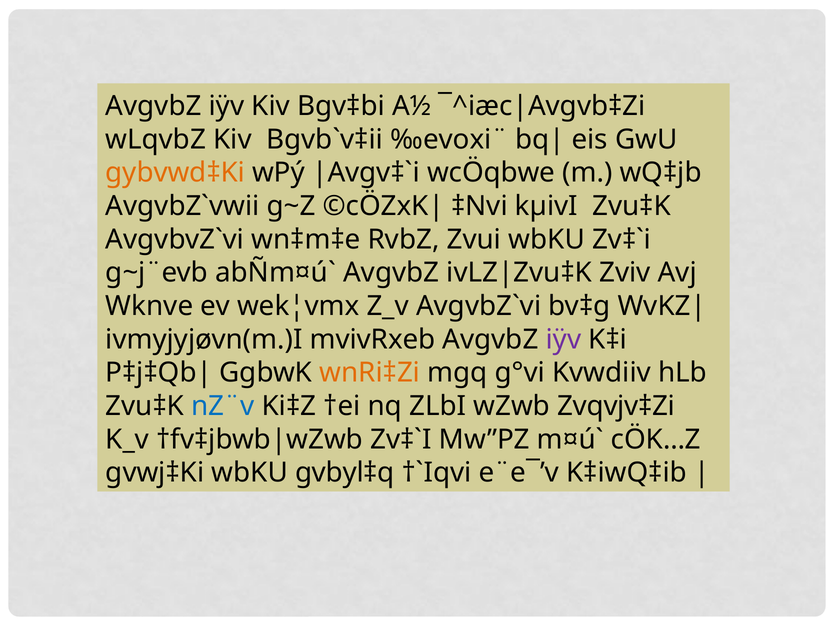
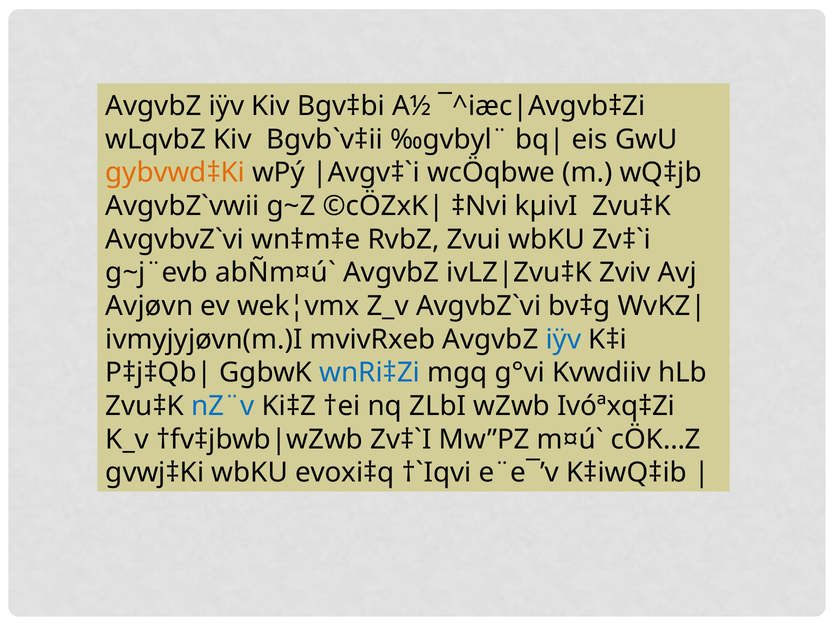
‰evoxi¨: ‰evoxi¨ -> ‰gvbyl¨
Wknve: Wknve -> Avjøvn
iÿv at (563, 340) colour: purple -> blue
wnRi‡Zi colour: orange -> blue
Zvqvjv‡Zi: Zvqvjv‡Zi -> Ivóªxq‡Zi
gvbyl‡q: gvbyl‡q -> evoxi‡q
